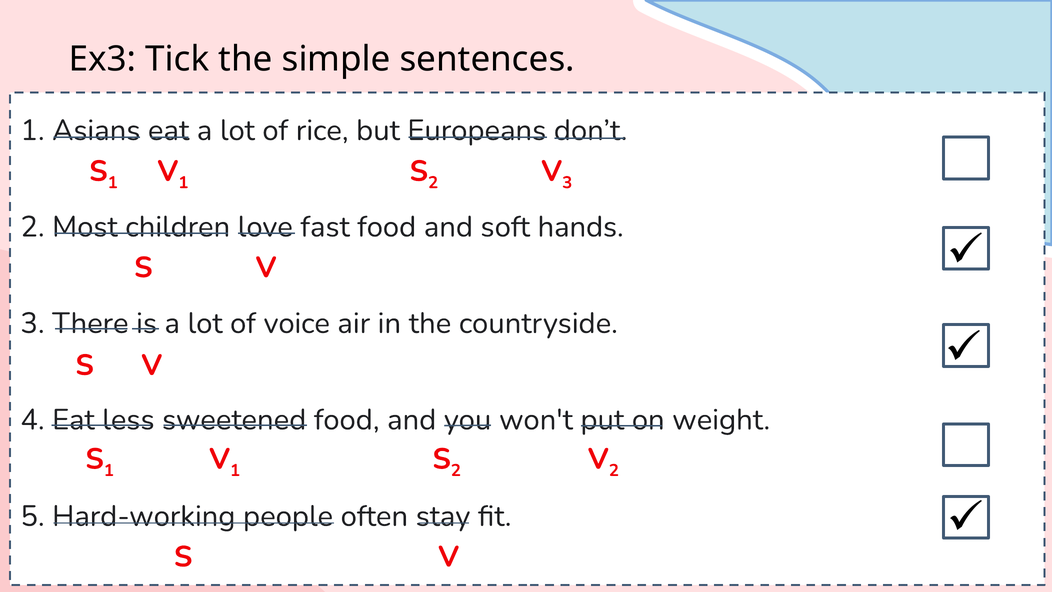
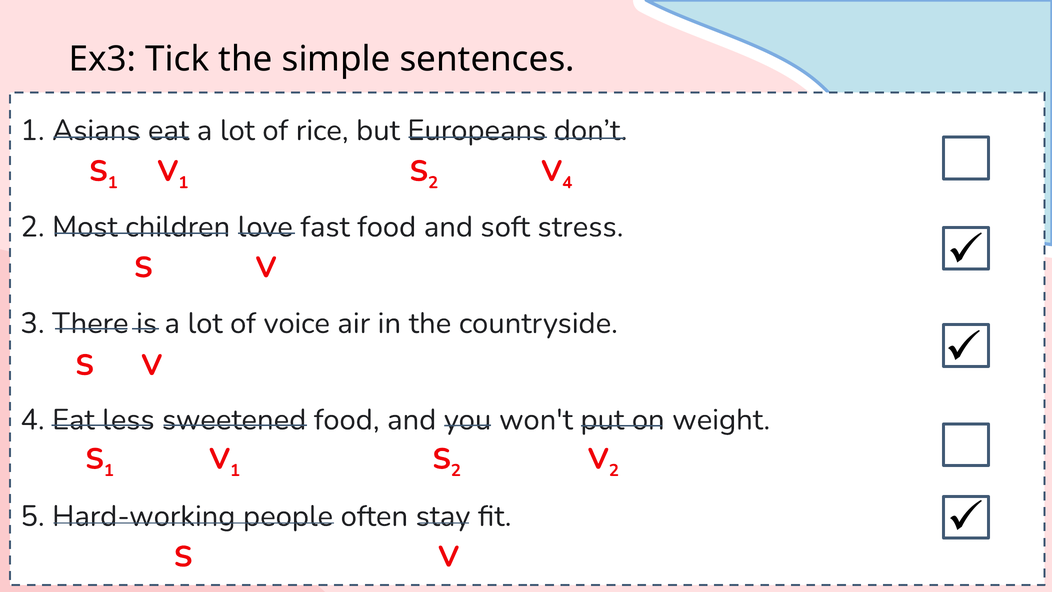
V 3: 3 -> 4
hands: hands -> stress
